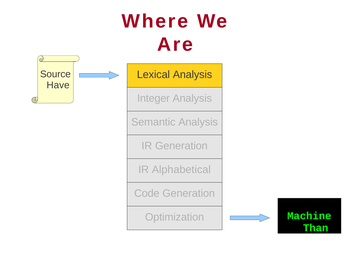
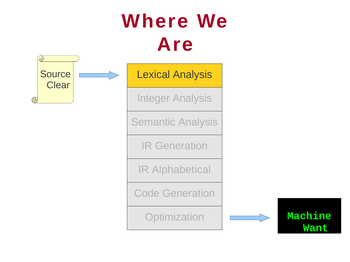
Have: Have -> Clear
Than: Than -> Want
